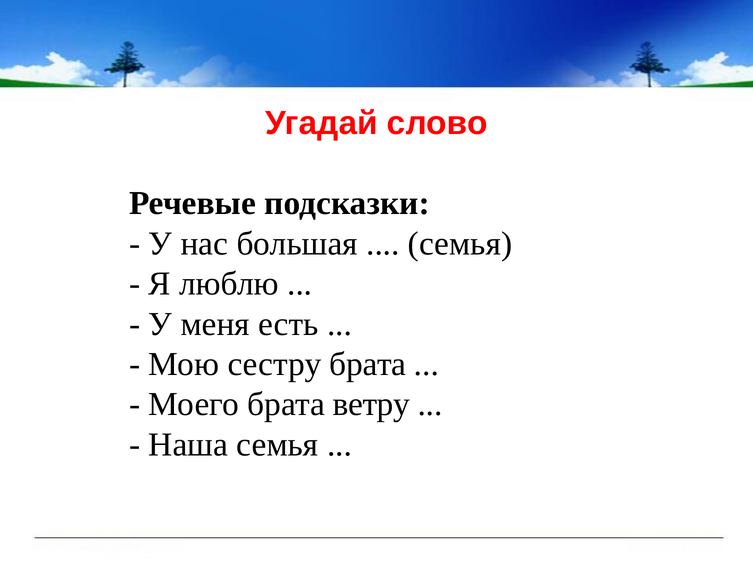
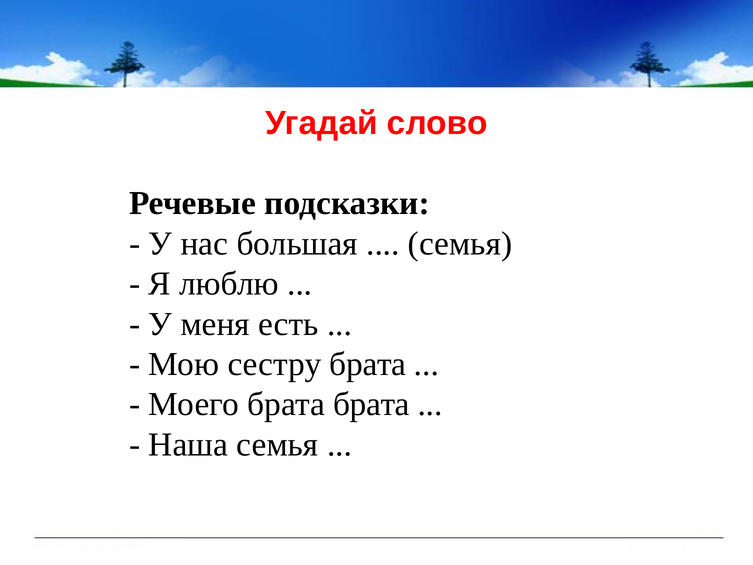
брата ветру: ветру -> брата
